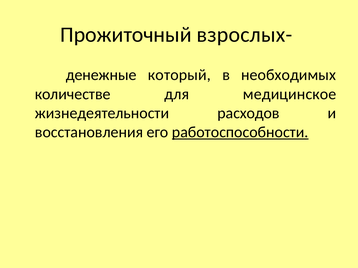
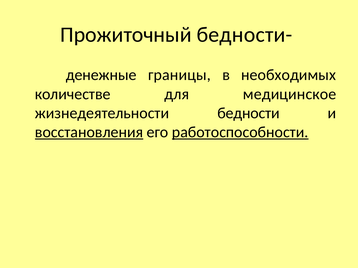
взрослых-: взрослых- -> бедности-
который: который -> границы
расходов: расходов -> бедности
восстановления underline: none -> present
